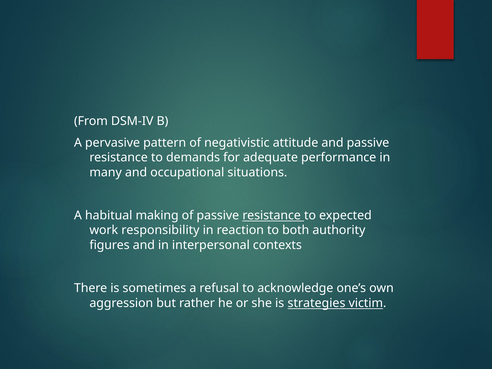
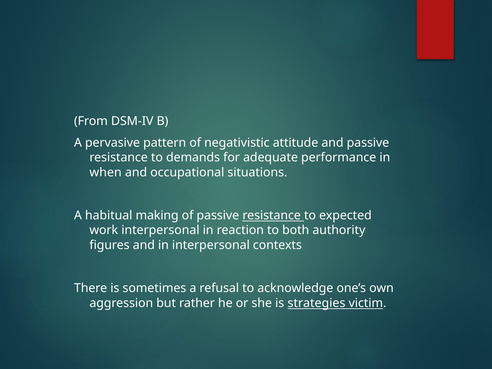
many: many -> when
work responsibility: responsibility -> interpersonal
